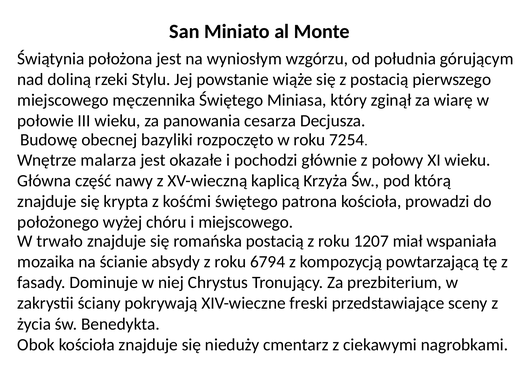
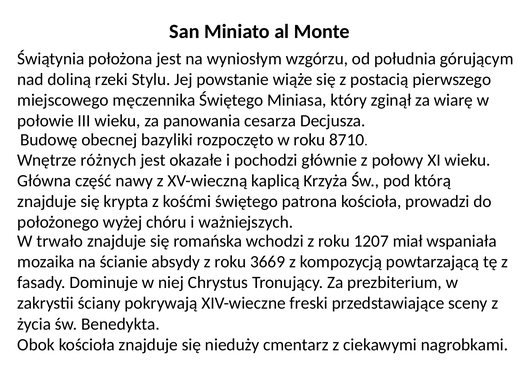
7254: 7254 -> 8710
malarza: malarza -> różnych
i miejscowego: miejscowego -> ważniejszych
romańska postacią: postacią -> wchodzi
6794: 6794 -> 3669
